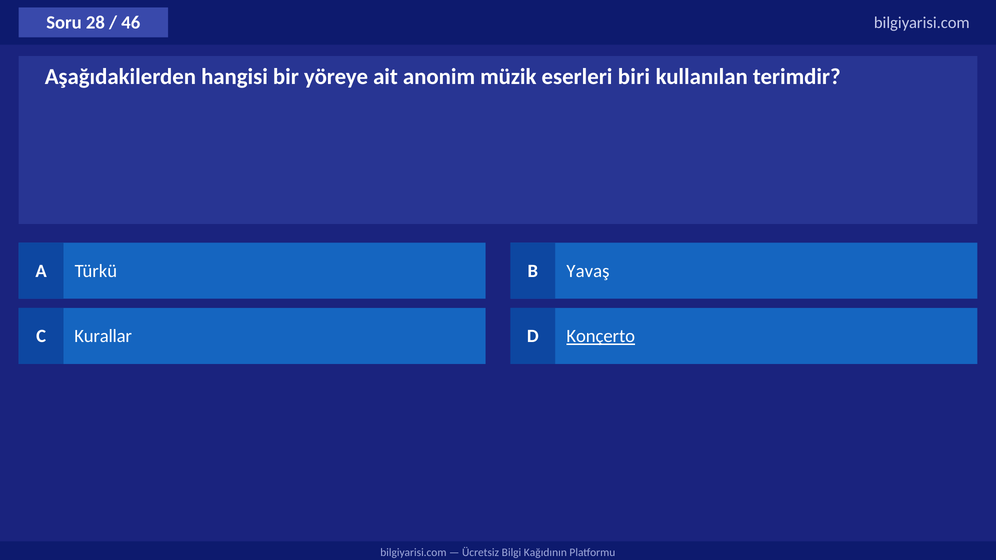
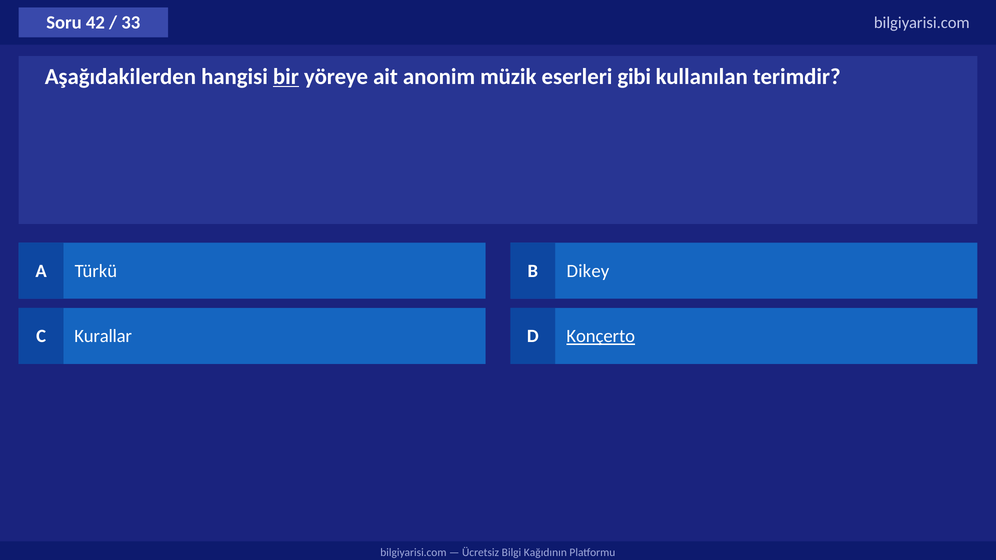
28: 28 -> 42
46: 46 -> 33
bir underline: none -> present
biri: biri -> gibi
Yavaş: Yavaş -> Dikey
